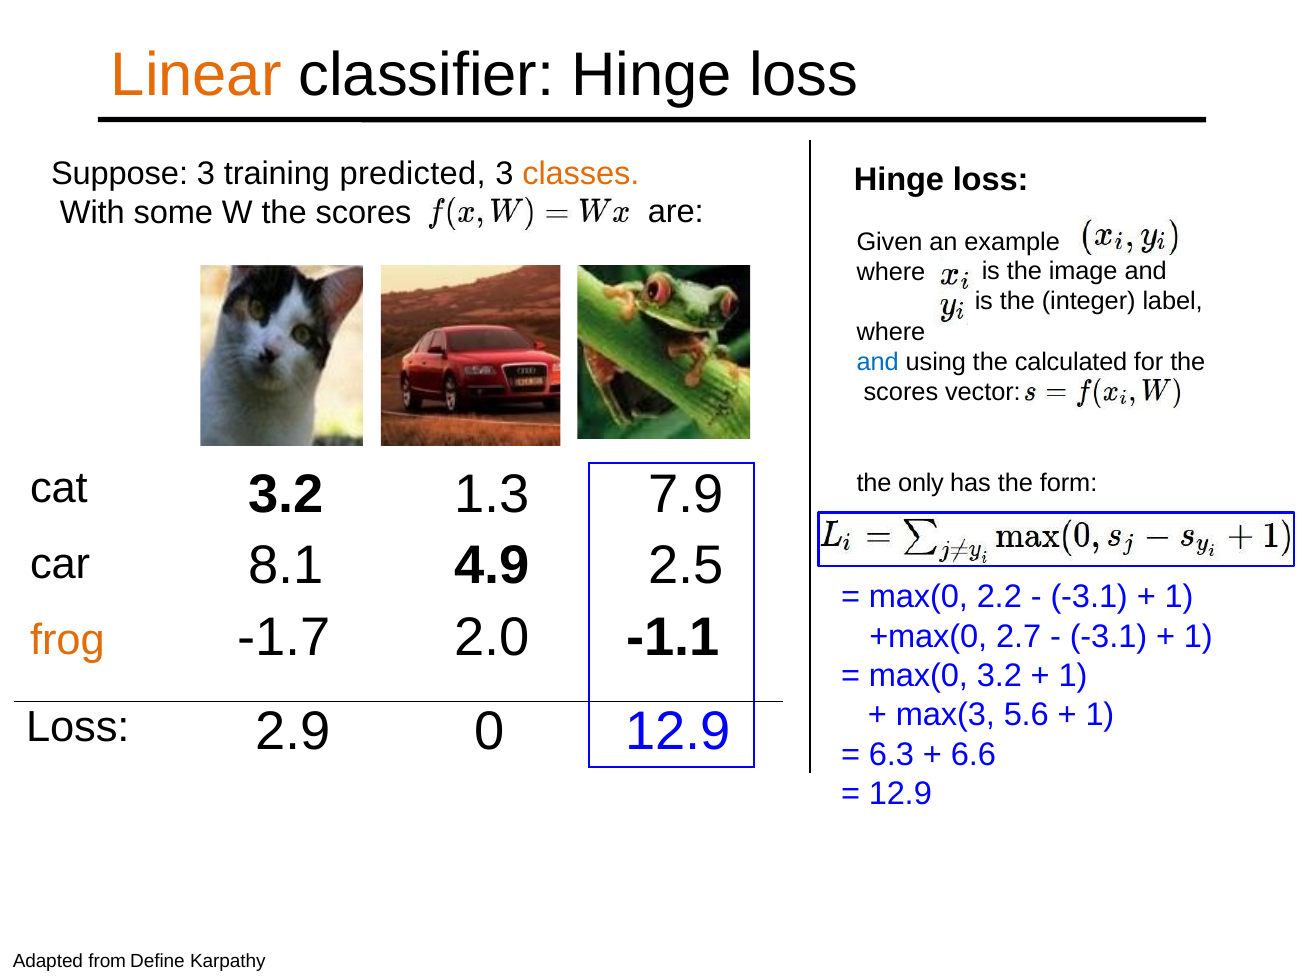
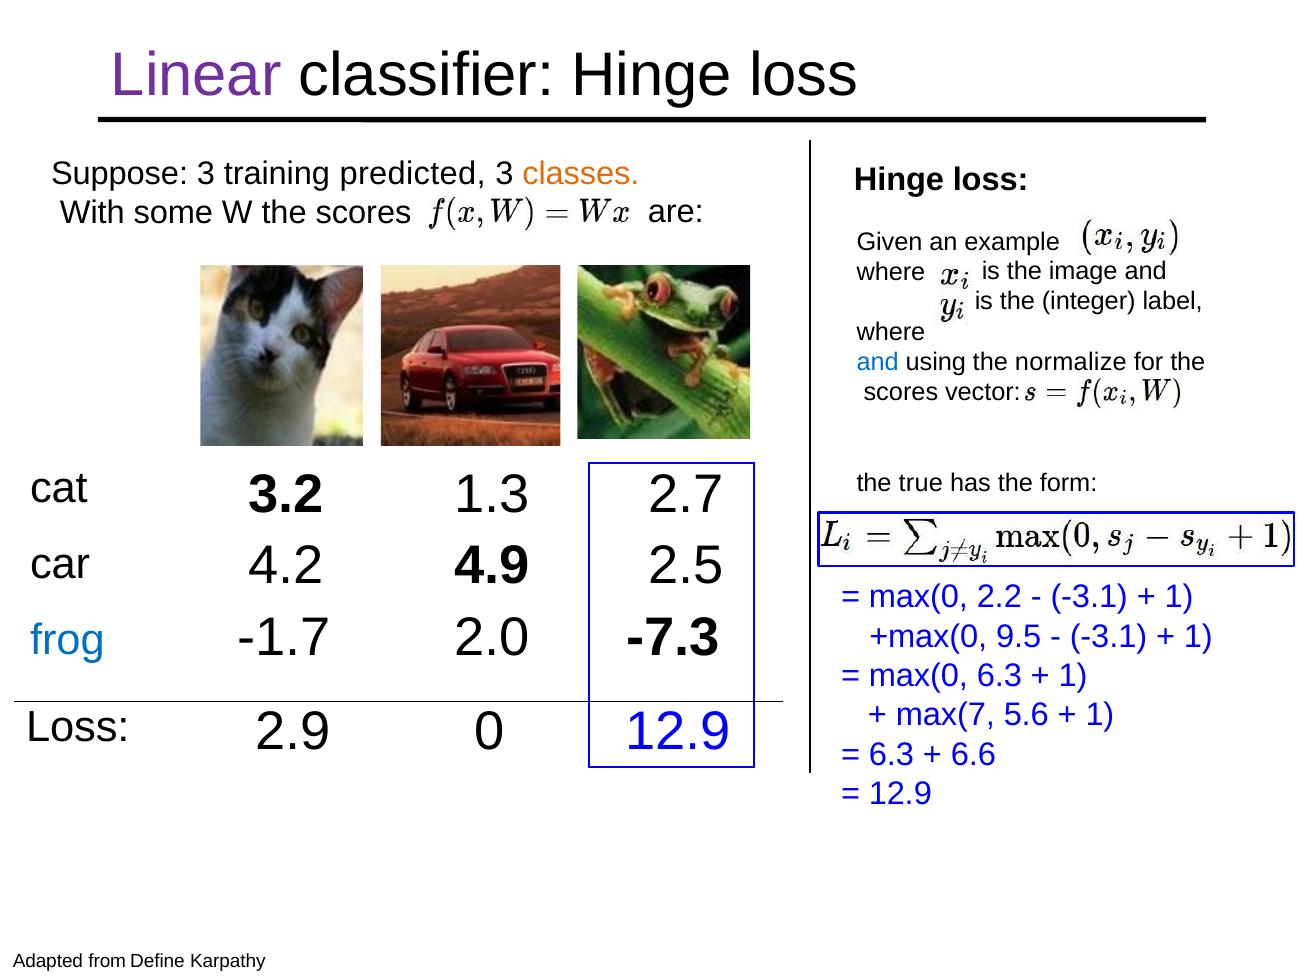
Linear colour: orange -> purple
calculated: calculated -> normalize
7.9: 7.9 -> 2.7
only: only -> true
8.1: 8.1 -> 4.2
-1.1: -1.1 -> -7.3
frog colour: orange -> blue
2.7: 2.7 -> 9.5
max(0 3.2: 3.2 -> 6.3
max(3: max(3 -> max(7
